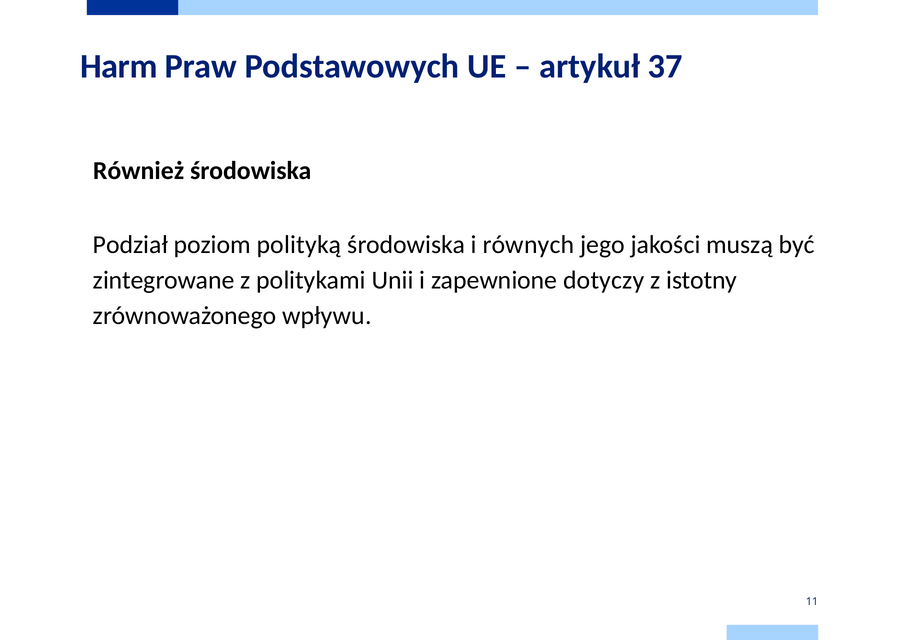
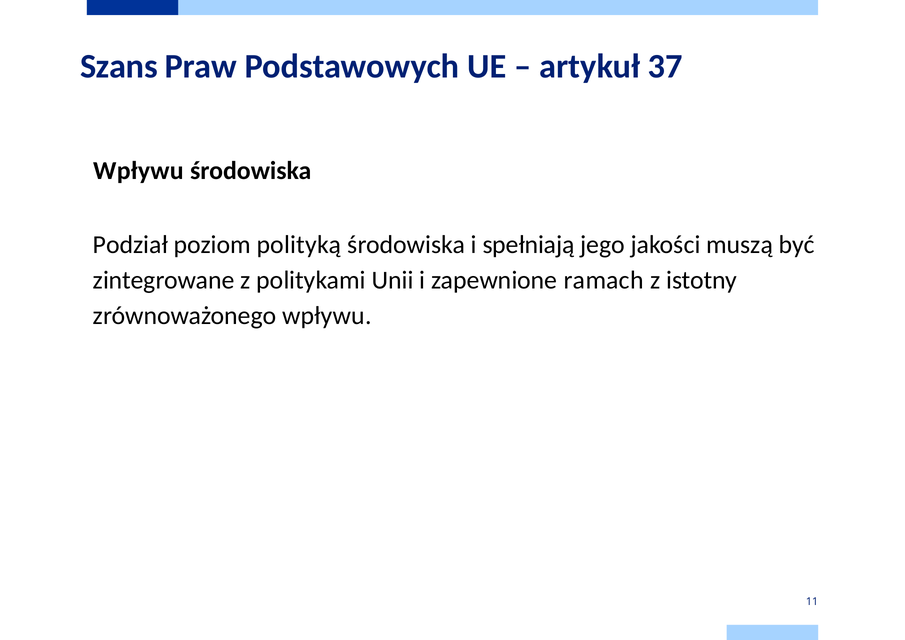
Harm: Harm -> Szans
Również at (139, 171): Również -> Wpływu
równych: równych -> spełniają
dotyczy: dotyczy -> ramach
